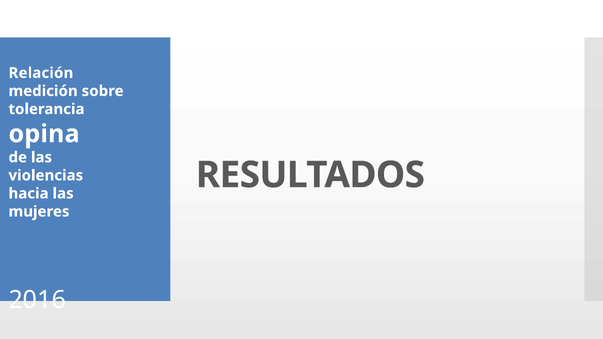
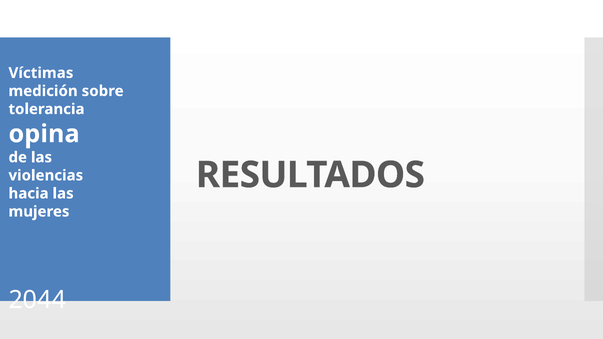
Relación: Relación -> Víctimas
2016: 2016 -> 2044
